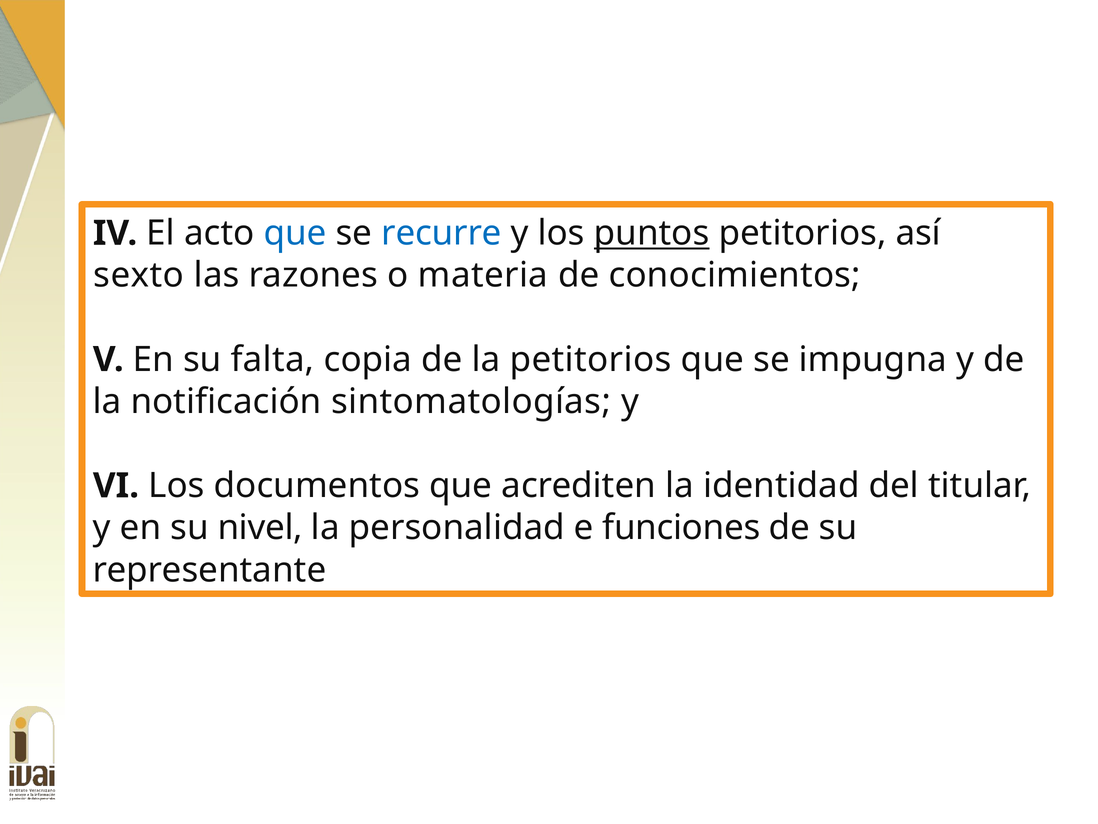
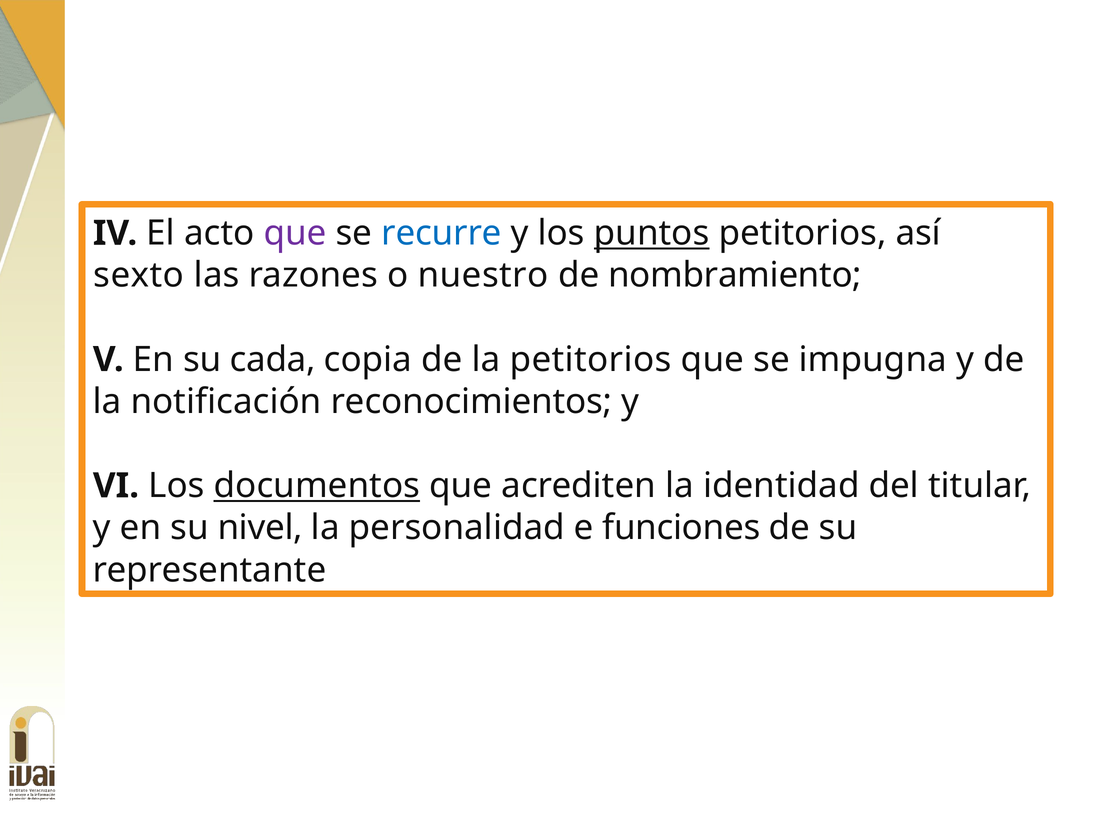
que at (295, 233) colour: blue -> purple
materia: materia -> nuestro
conocimientos: conocimientos -> nombramiento
falta: falta -> cada
sintomatologías: sintomatologías -> reconocimientos
documentos underline: none -> present
